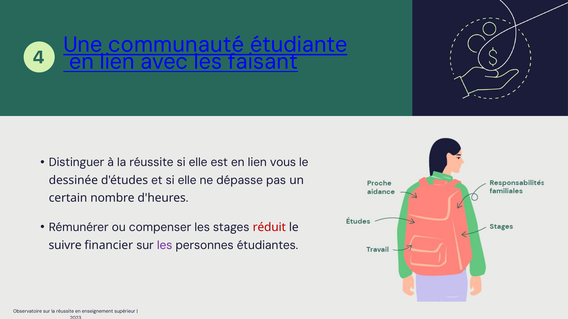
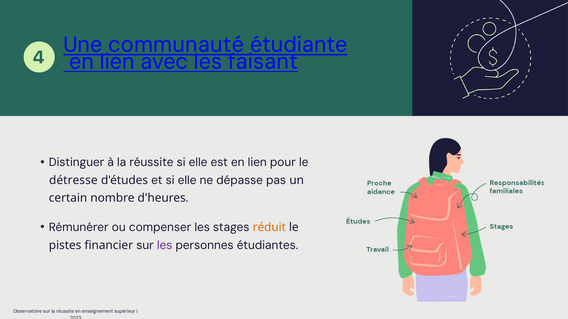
vous: vous -> pour
dessinée: dessinée -> détresse
réduit colour: red -> orange
suivre: suivre -> pistes
